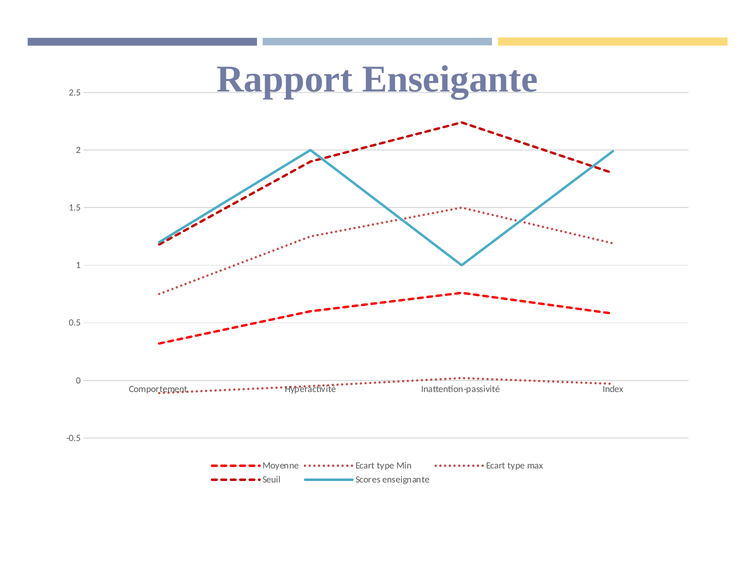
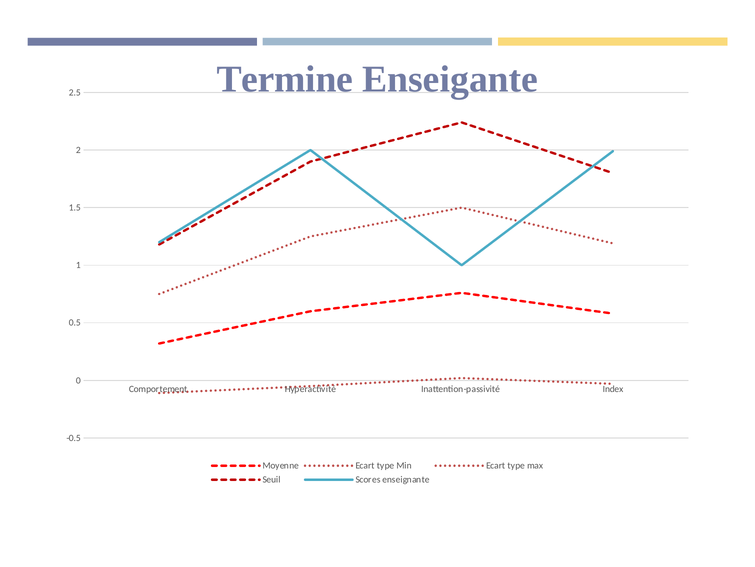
Rapport: Rapport -> Termine
